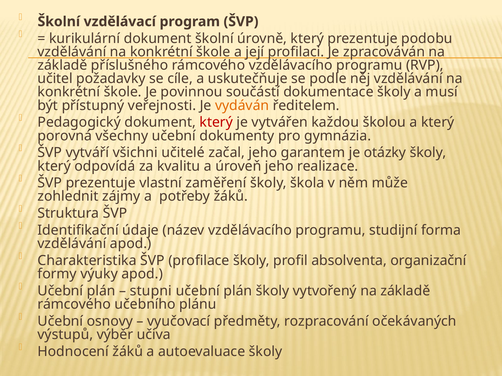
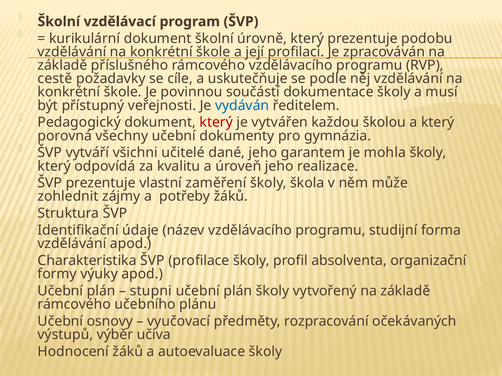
učitel: učitel -> cestě
vydáván colour: orange -> blue
začal: začal -> dané
otázky: otázky -> mohla
